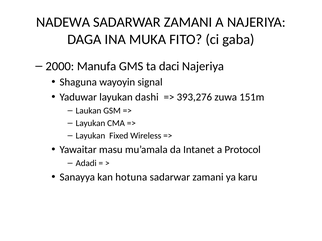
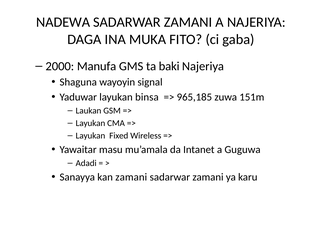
daci: daci -> baki
dashi: dashi -> binsa
393,276: 393,276 -> 965,185
Protocol: Protocol -> Guguwa
kan hotuna: hotuna -> zamani
